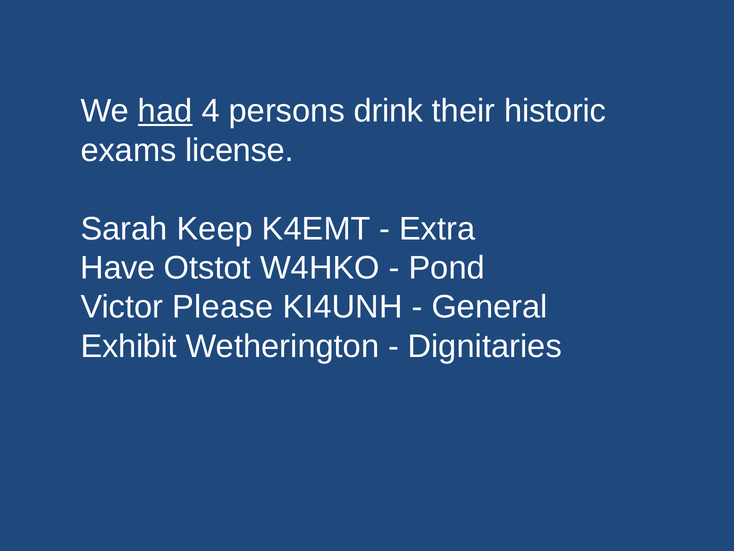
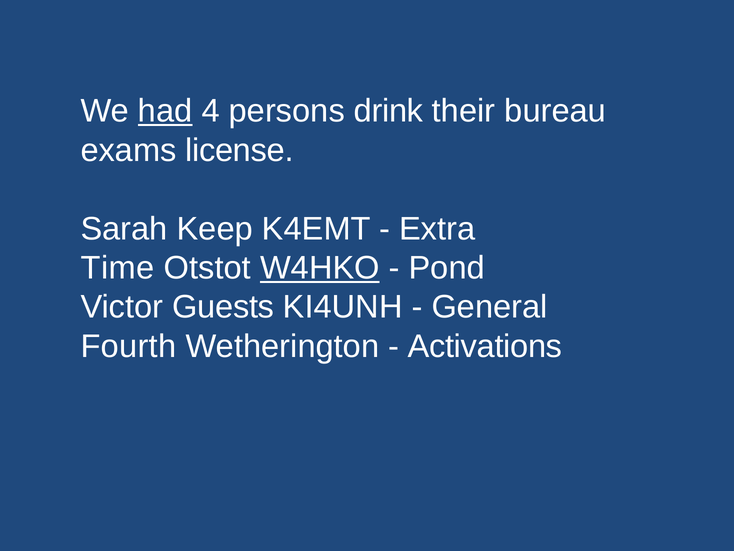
historic: historic -> bureau
Have: Have -> Time
W4HKO underline: none -> present
Please: Please -> Guests
Exhibit: Exhibit -> Fourth
Dignitaries: Dignitaries -> Activations
